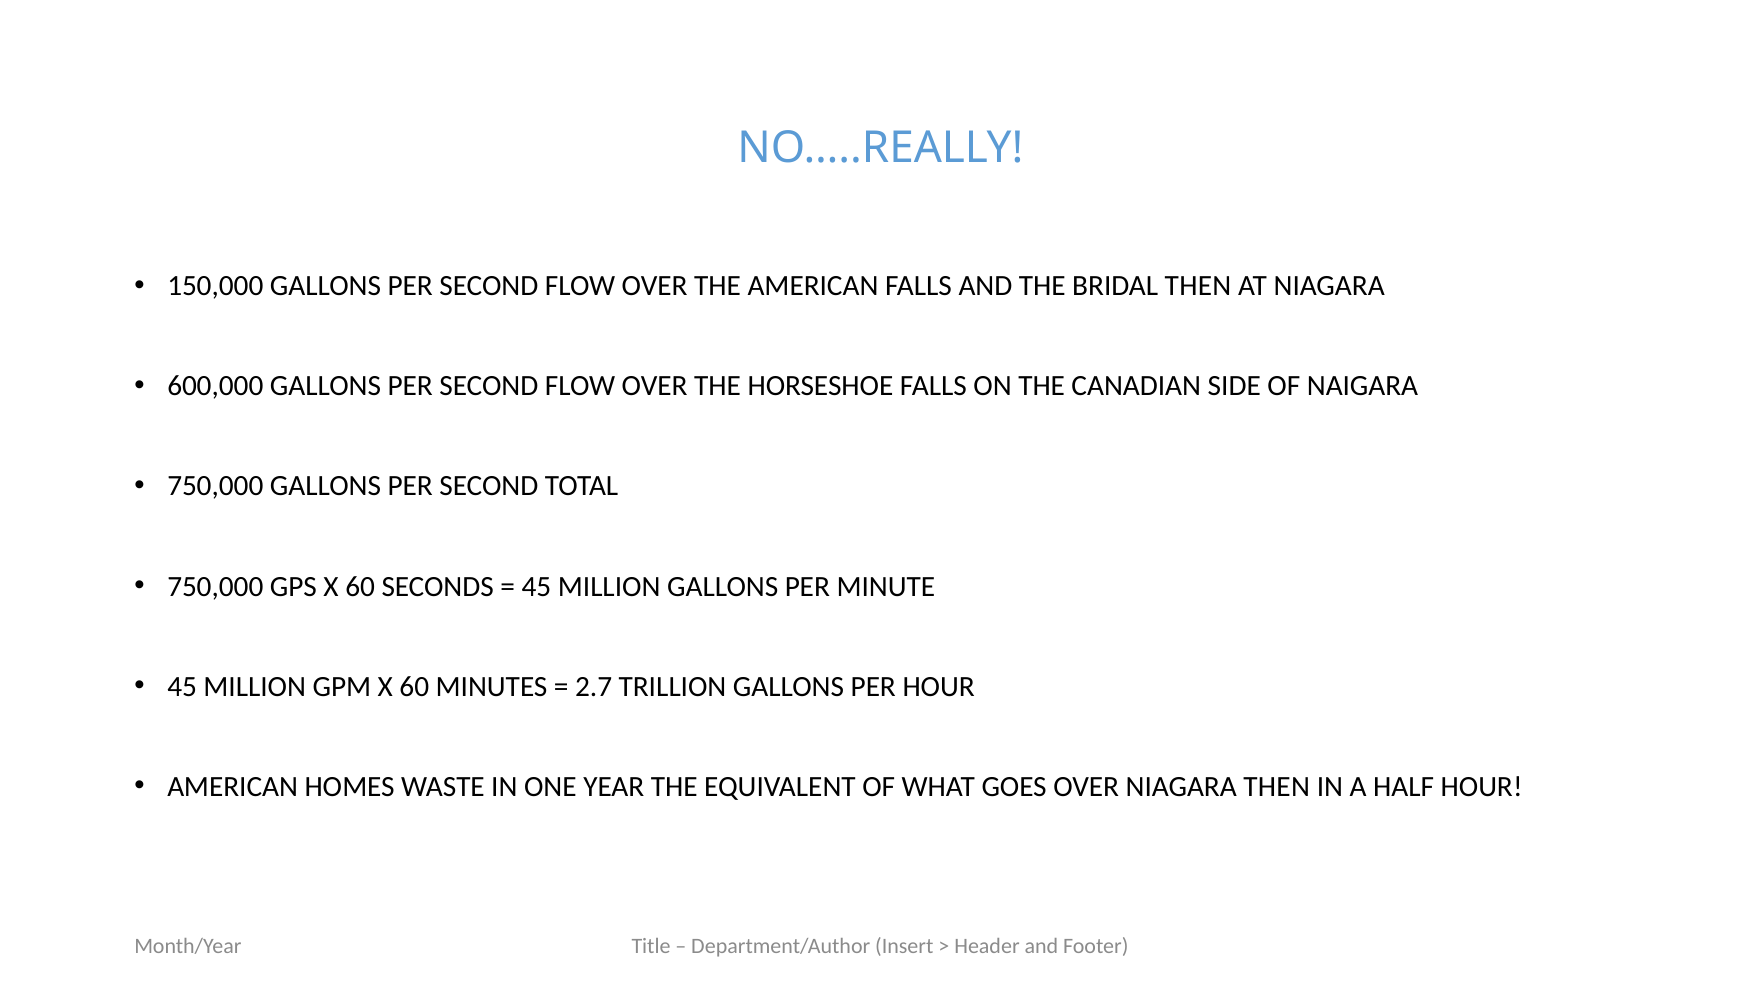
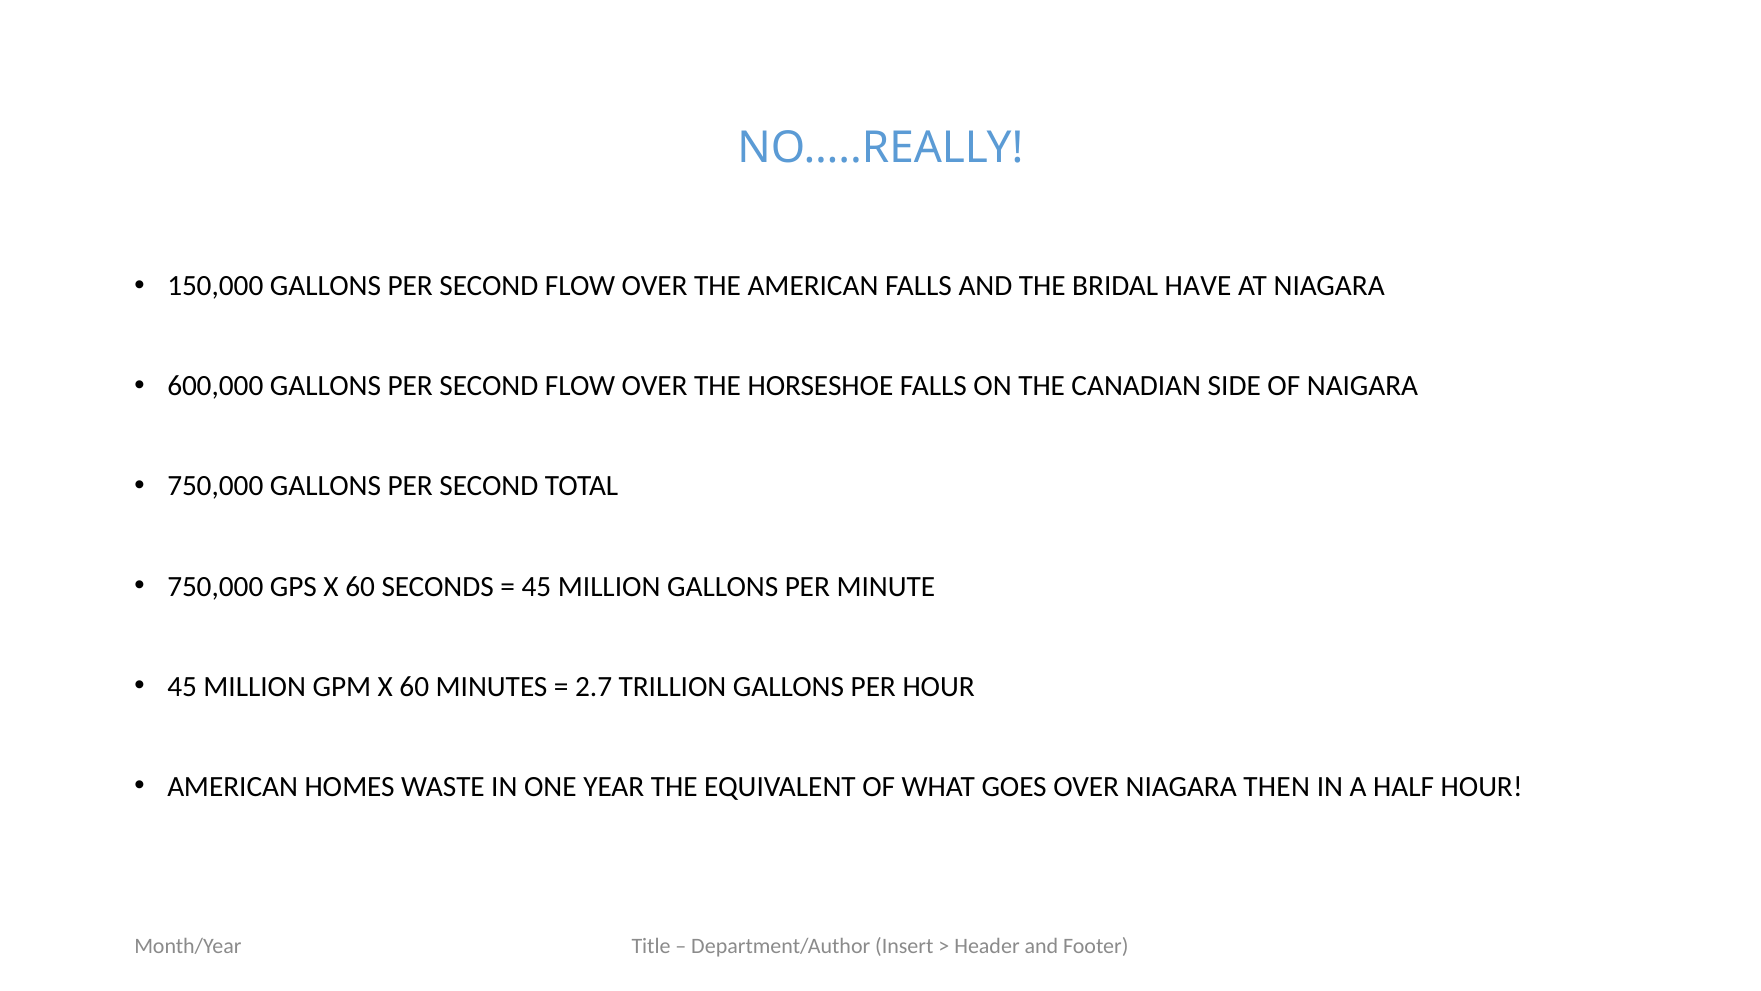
BRIDAL THEN: THEN -> HAVE
